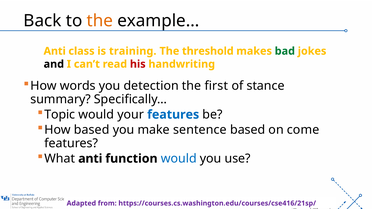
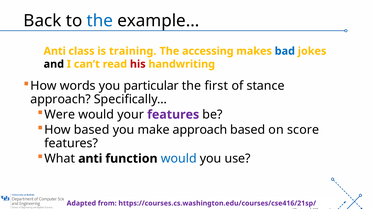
the at (100, 21) colour: orange -> blue
threshold: threshold -> accessing
bad colour: green -> blue
detection: detection -> particular
summary at (61, 99): summary -> approach
Topic: Topic -> Were
features at (173, 115) colour: blue -> purple
make sentence: sentence -> approach
come: come -> score
